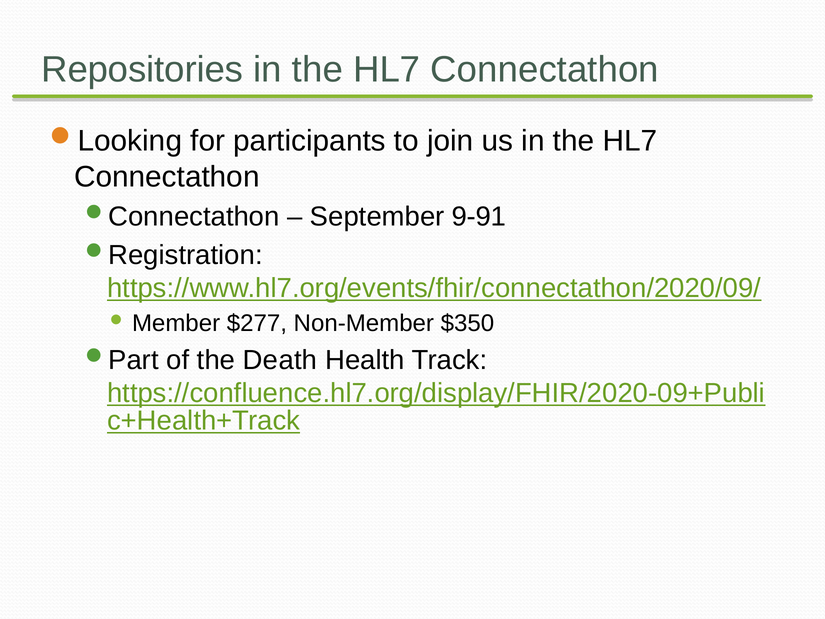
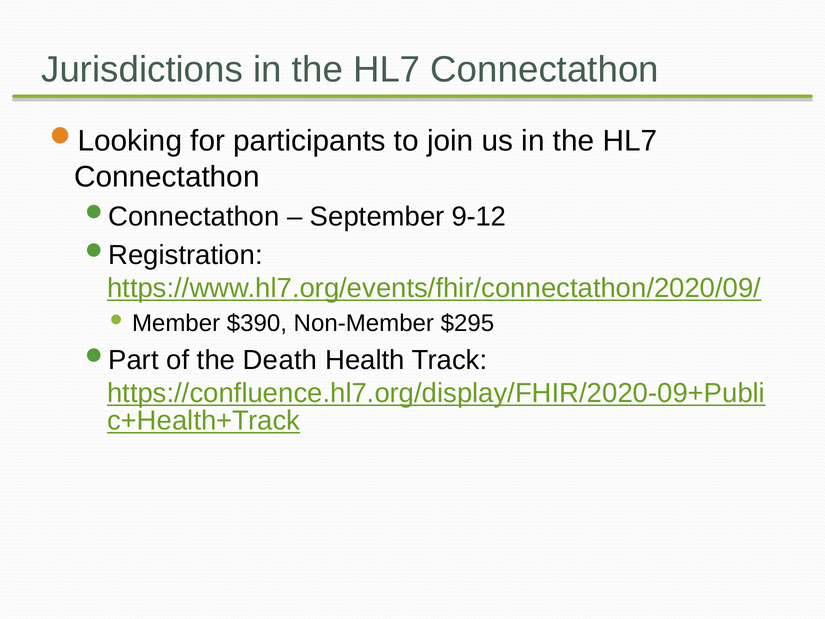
Repositories: Repositories -> Jurisdictions
9-91: 9-91 -> 9-12
$277: $277 -> $390
$350: $350 -> $295
